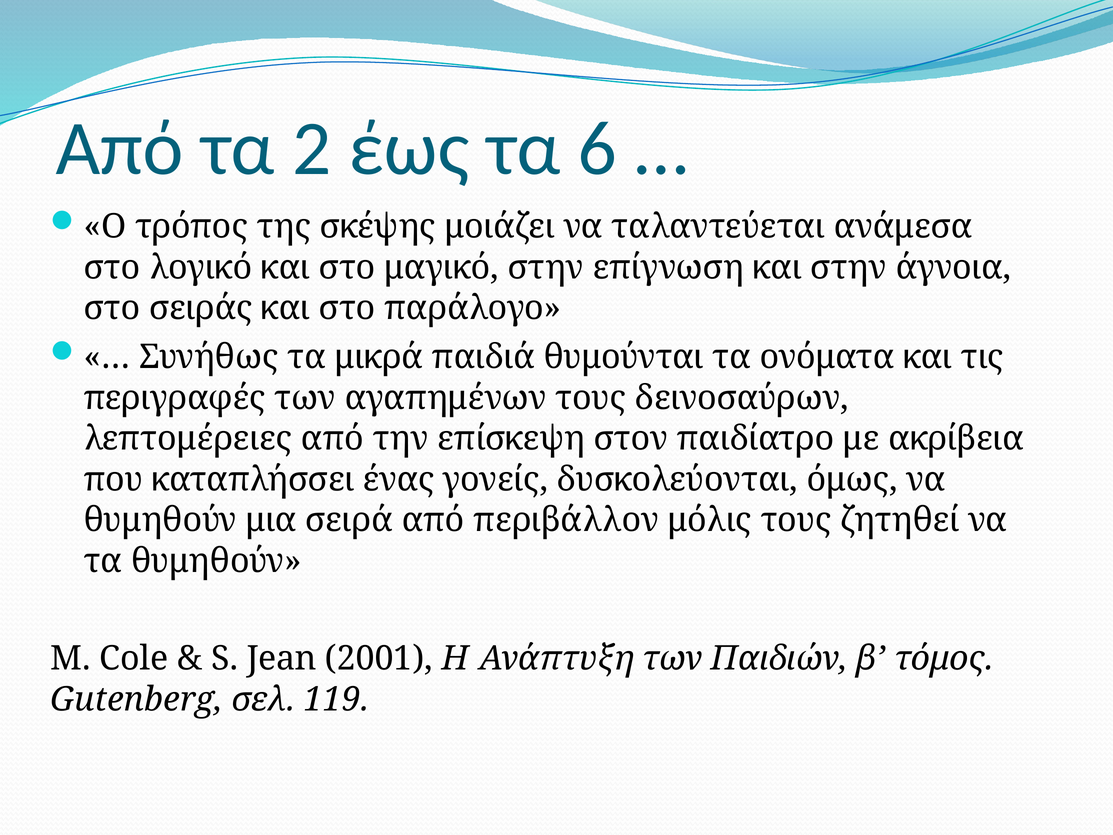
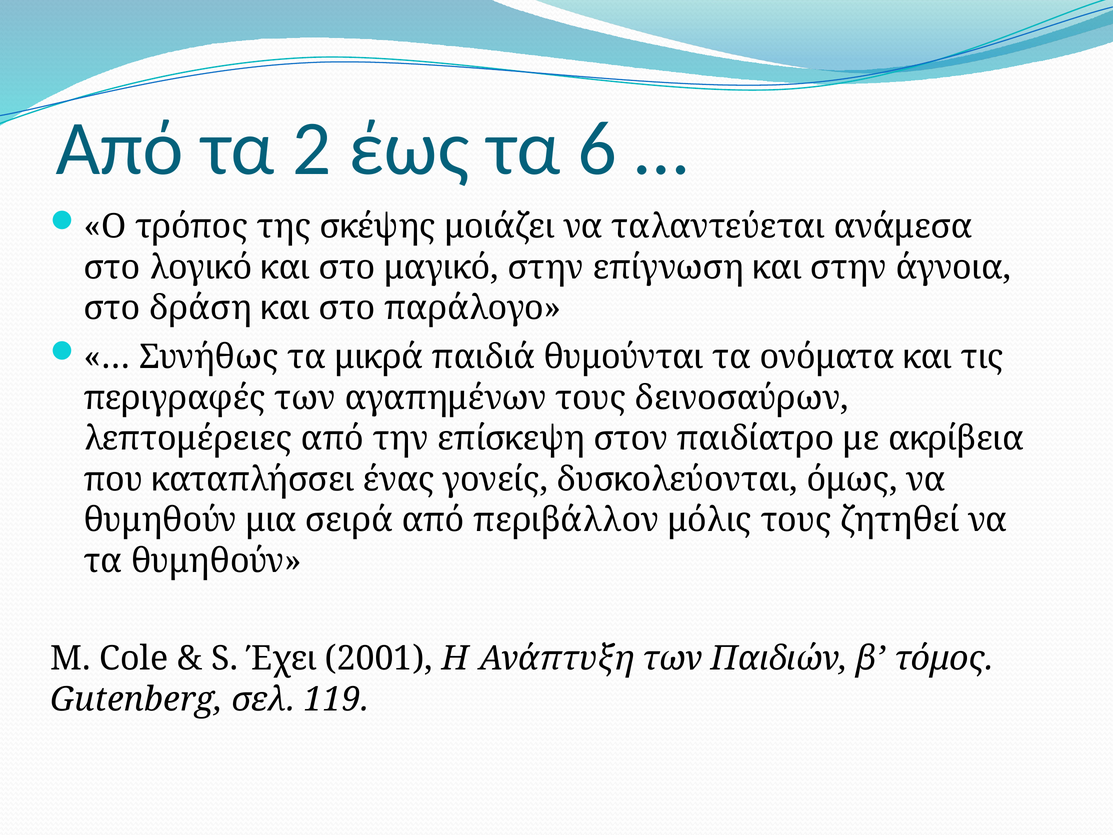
σειράς: σειράς -> δράση
Jean: Jean -> Έχει
